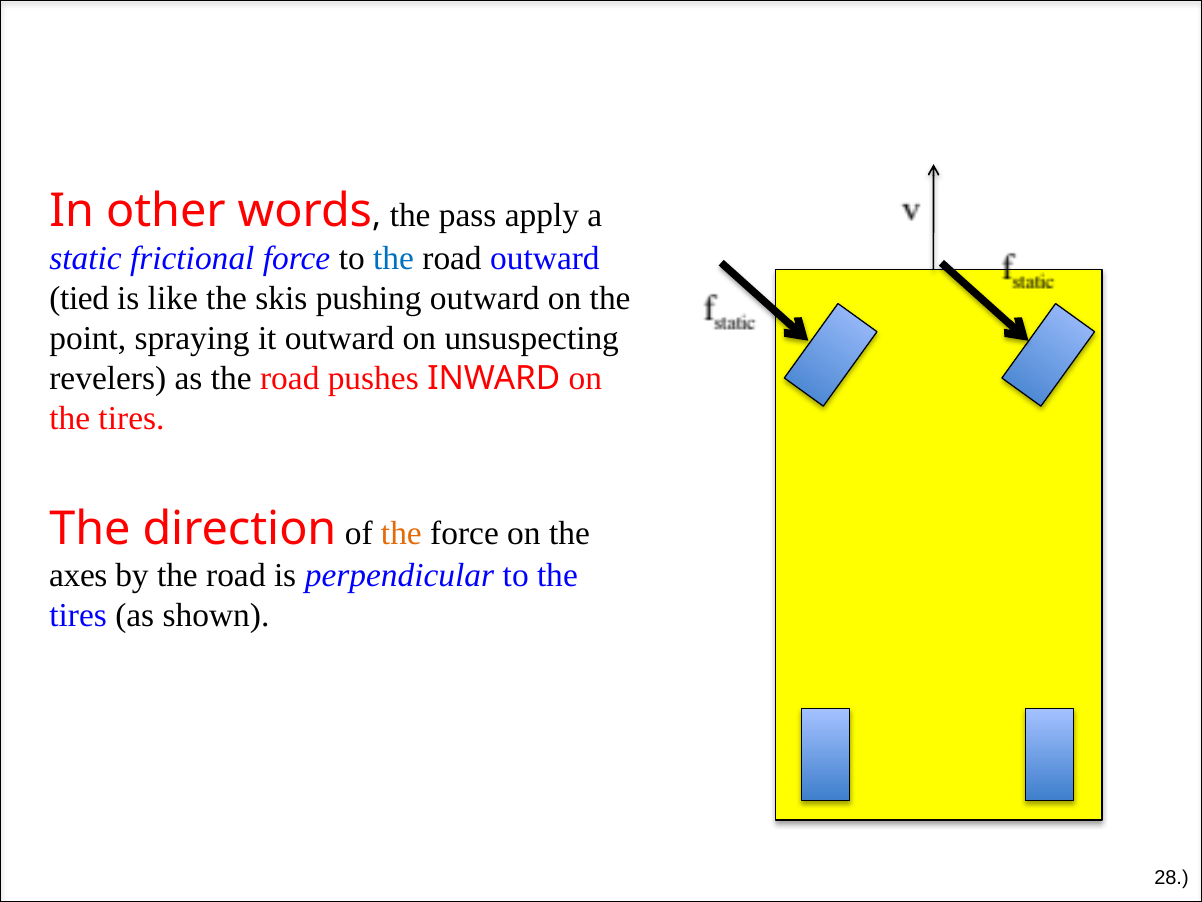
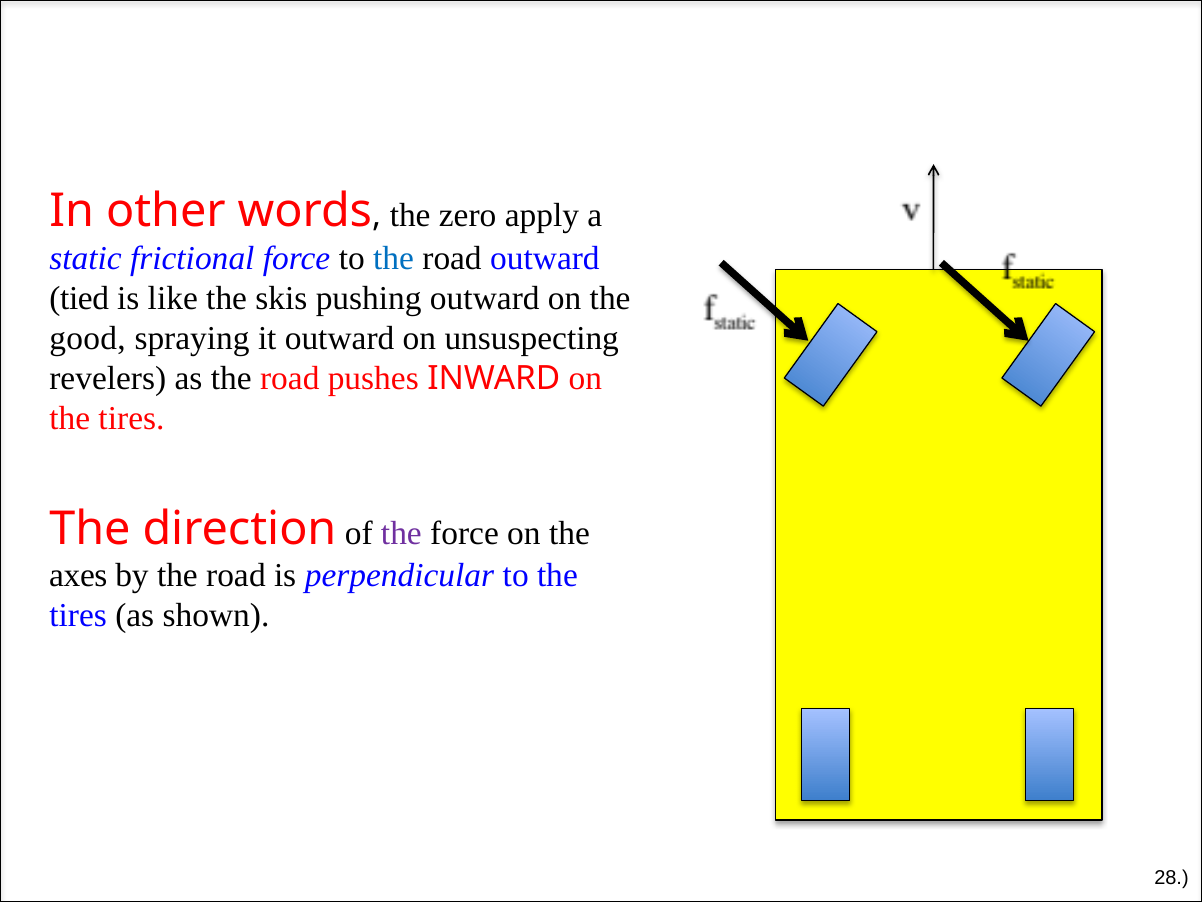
pass: pass -> zero
point: point -> good
the at (401, 533) colour: orange -> purple
